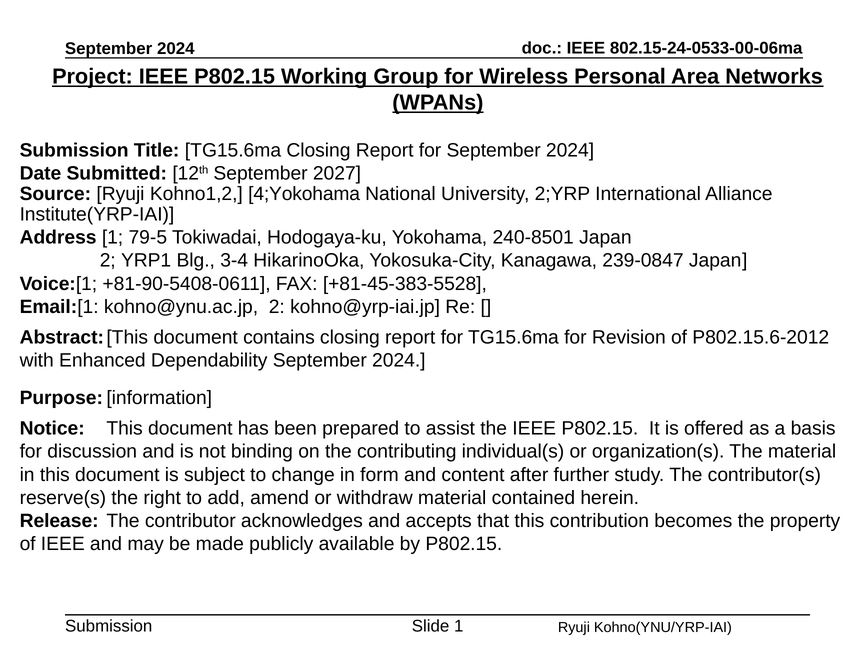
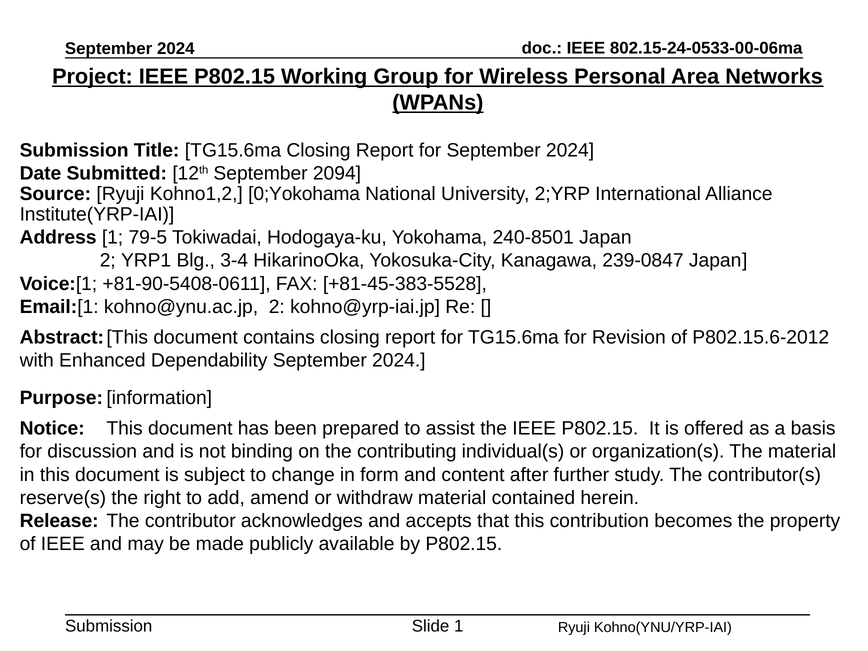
2027: 2027 -> 2094
4;Yokohama: 4;Yokohama -> 0;Yokohama
